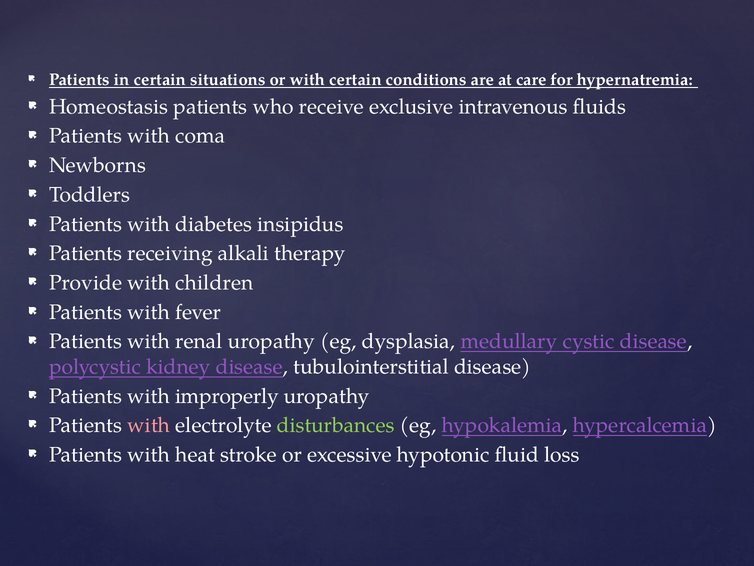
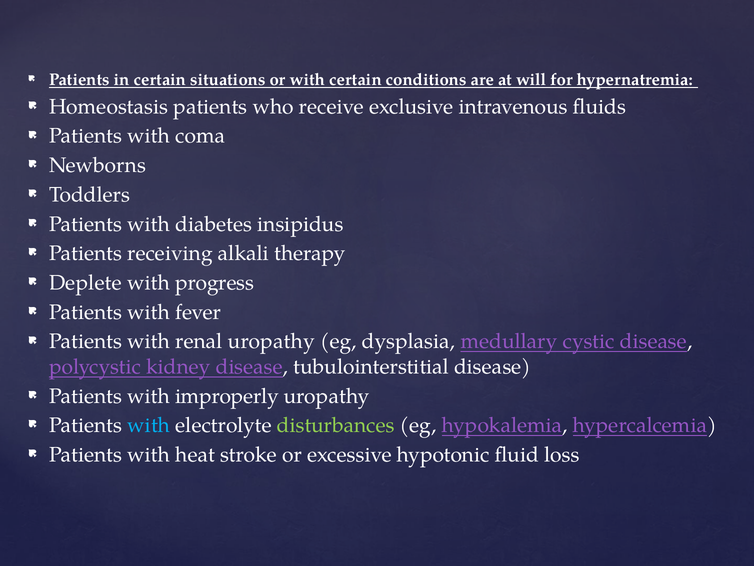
care: care -> will
Provide: Provide -> Deplete
children: children -> progress
with at (149, 425) colour: pink -> light blue
